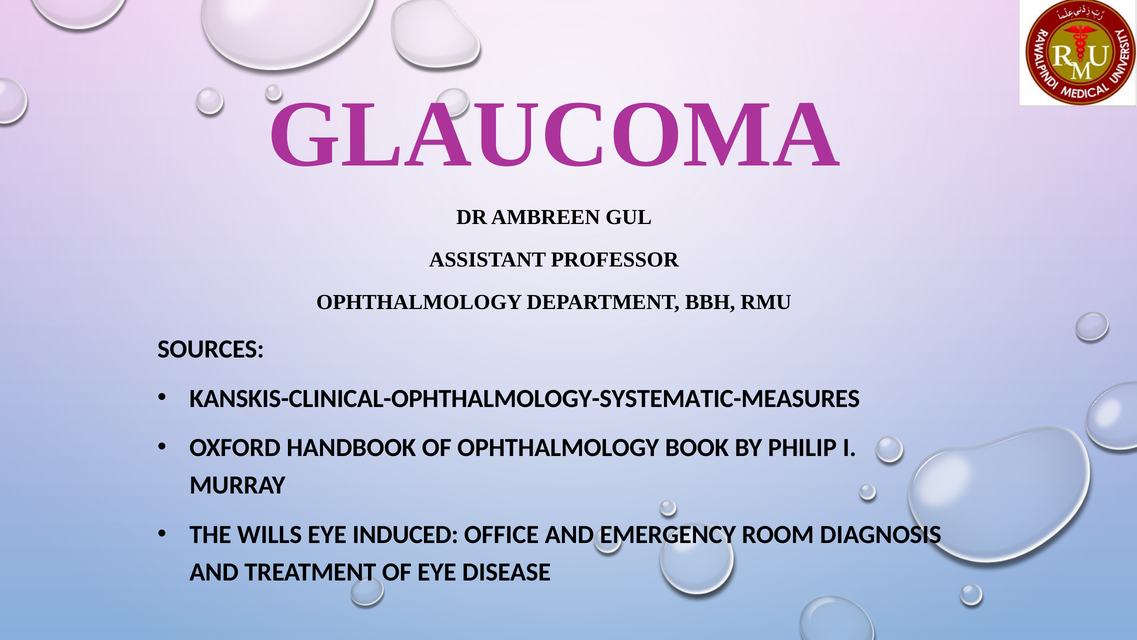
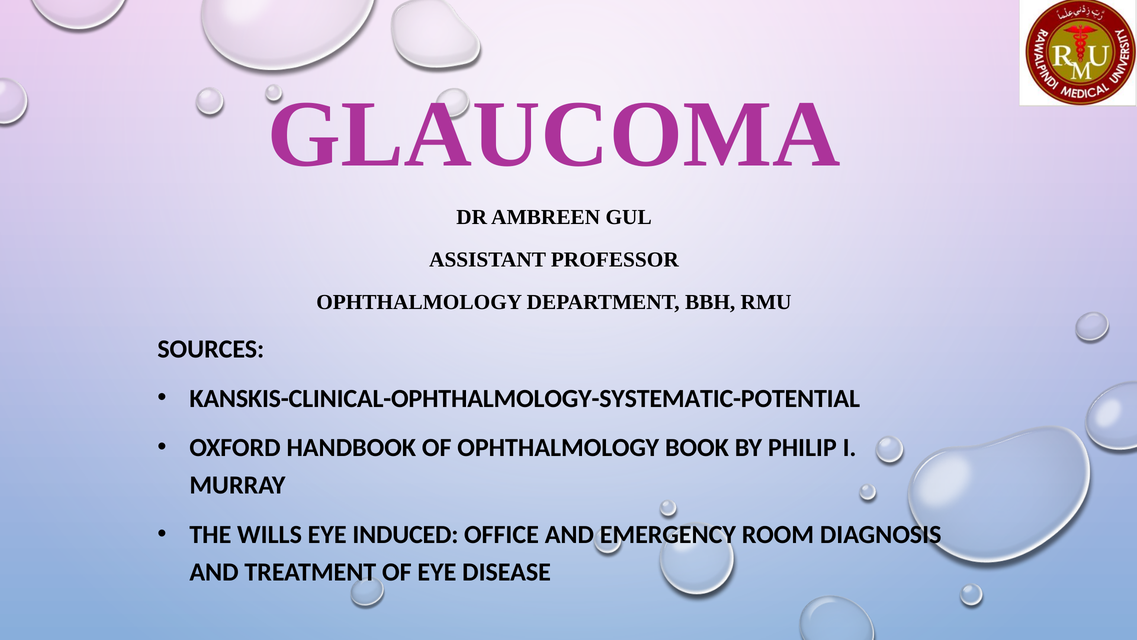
KANSKIS-CLINICAL-OPHTHALMOLOGY-SYSTEMATIC-MEASURES: KANSKIS-CLINICAL-OPHTHALMOLOGY-SYSTEMATIC-MEASURES -> KANSKIS-CLINICAL-OPHTHALMOLOGY-SYSTEMATIC-POTENTIAL
